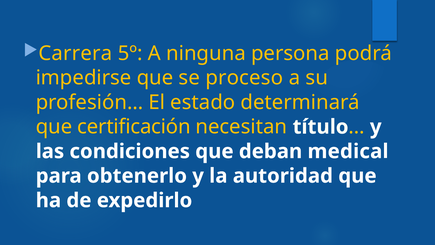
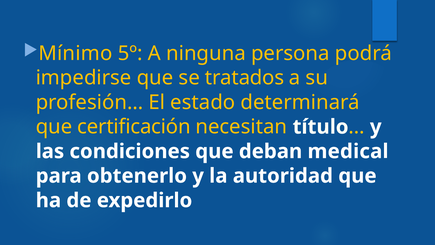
Carrera: Carrera -> Mínimo
proceso: proceso -> tratados
